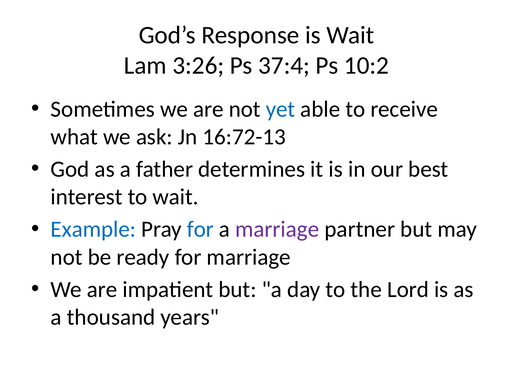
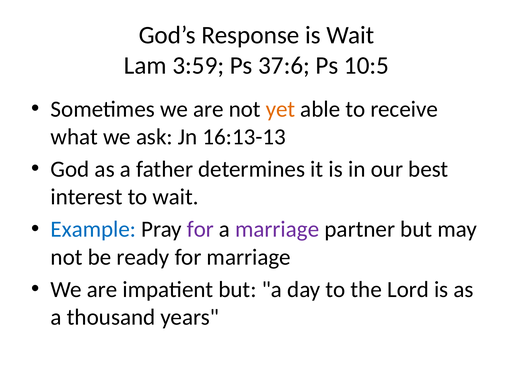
3:26: 3:26 -> 3:59
37:4: 37:4 -> 37:6
10:2: 10:2 -> 10:5
yet colour: blue -> orange
16:72-13: 16:72-13 -> 16:13-13
for at (200, 229) colour: blue -> purple
